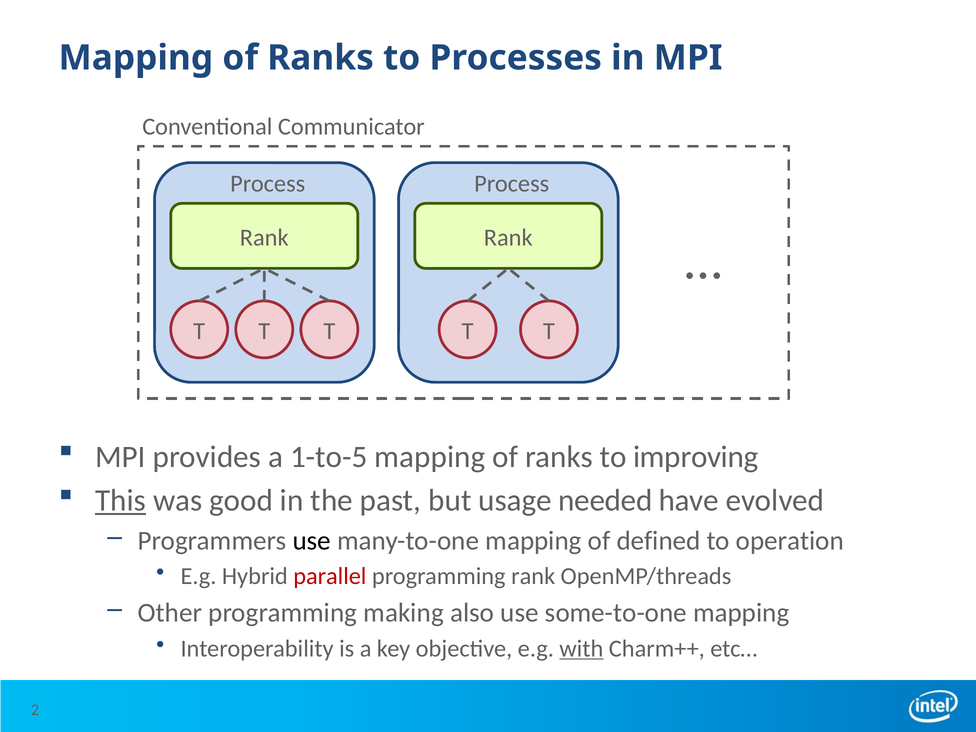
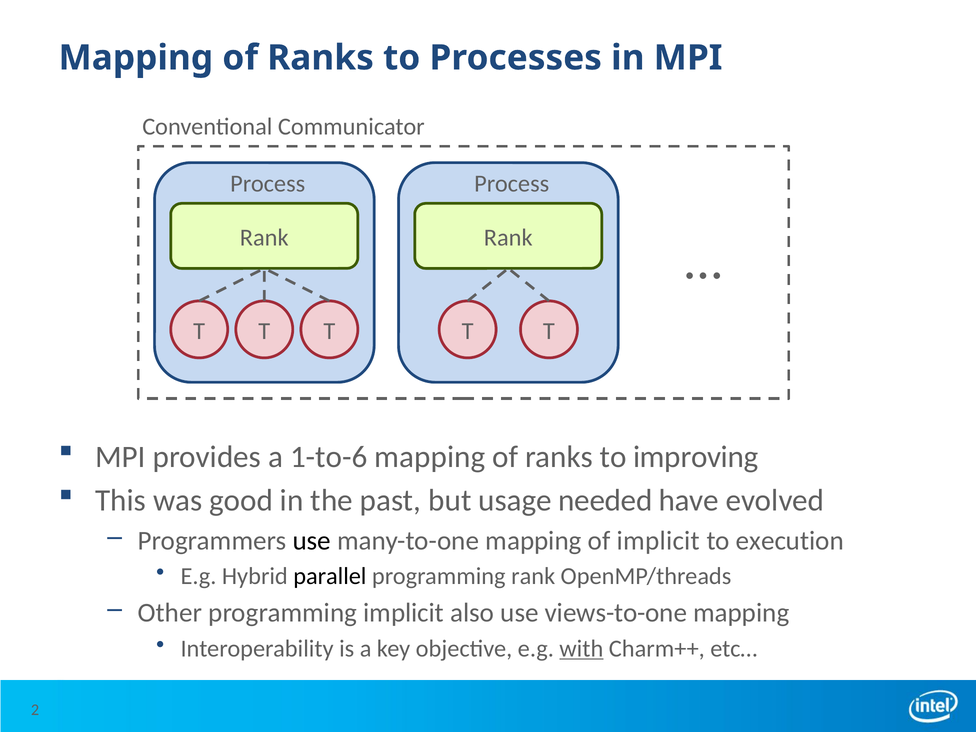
1-to-5: 1-to-5 -> 1-to-6
This underline: present -> none
of defined: defined -> implicit
operation: operation -> execution
parallel colour: red -> black
programming making: making -> implicit
some-to-one: some-to-one -> views-to-one
